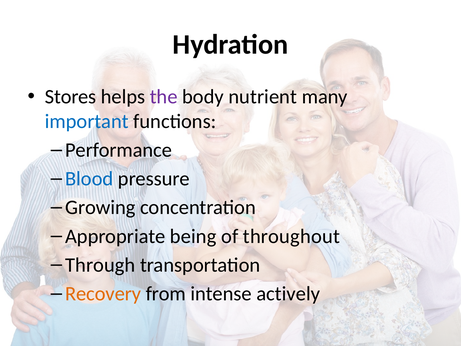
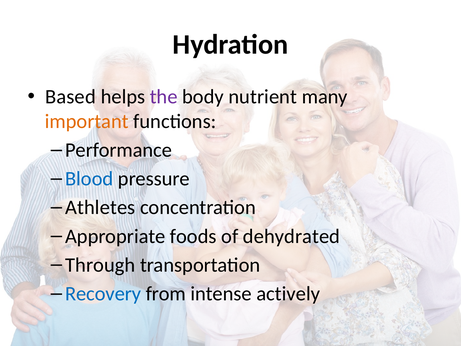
Stores: Stores -> Based
important colour: blue -> orange
Growing: Growing -> Athletes
being: being -> foods
throughout: throughout -> dehydrated
Recovery colour: orange -> blue
